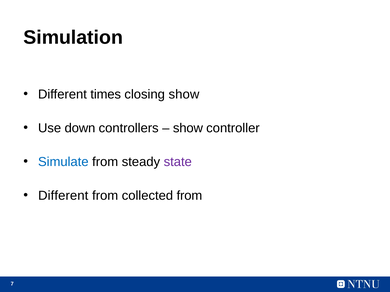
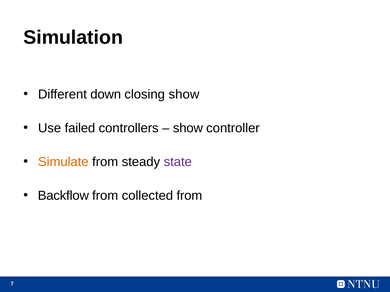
times: times -> down
down: down -> failed
Simulate colour: blue -> orange
Different at (63, 196): Different -> Backflow
